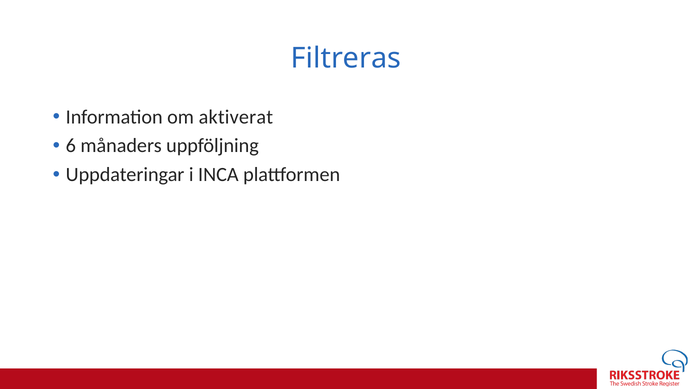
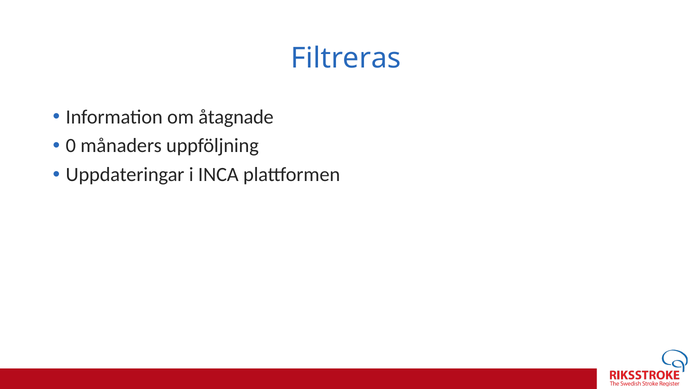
aktiverat: aktiverat -> åtagnade
6: 6 -> 0
